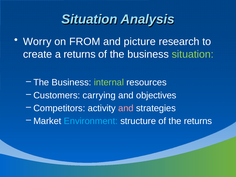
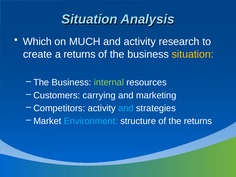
Worry: Worry -> Which
FROM: FROM -> MUCH
and picture: picture -> activity
situation at (193, 54) colour: light green -> yellow
objectives: objectives -> marketing
and at (126, 108) colour: pink -> light blue
